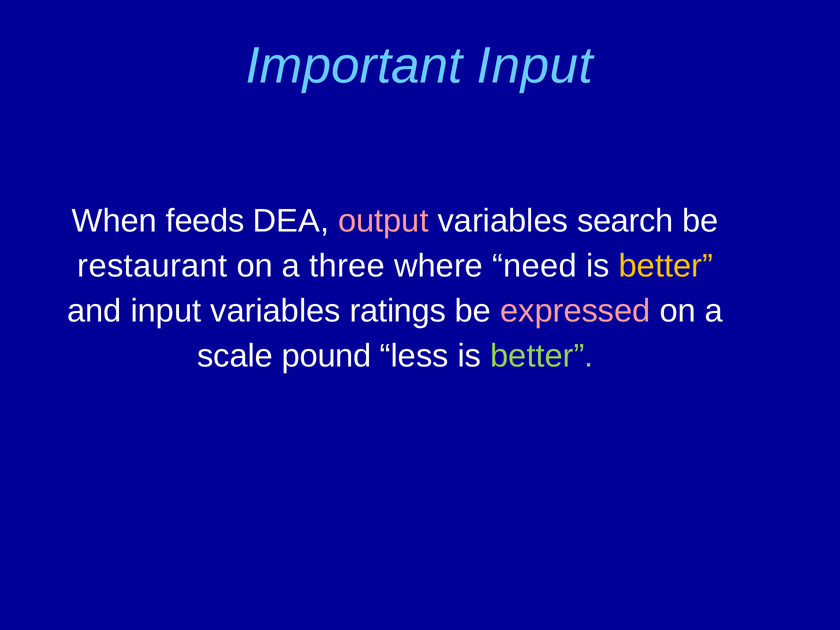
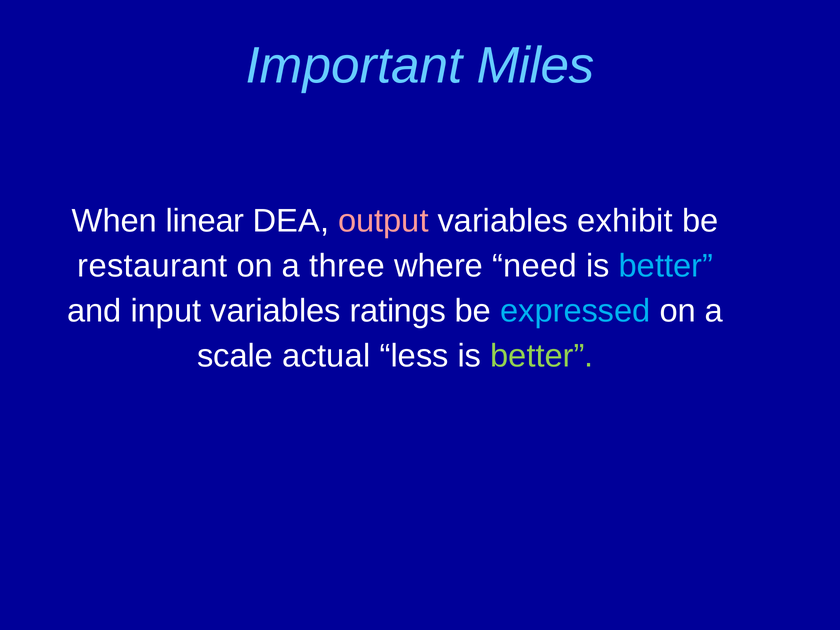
Important Input: Input -> Miles
feeds: feeds -> linear
search: search -> exhibit
better at (666, 266) colour: yellow -> light blue
expressed colour: pink -> light blue
pound: pound -> actual
